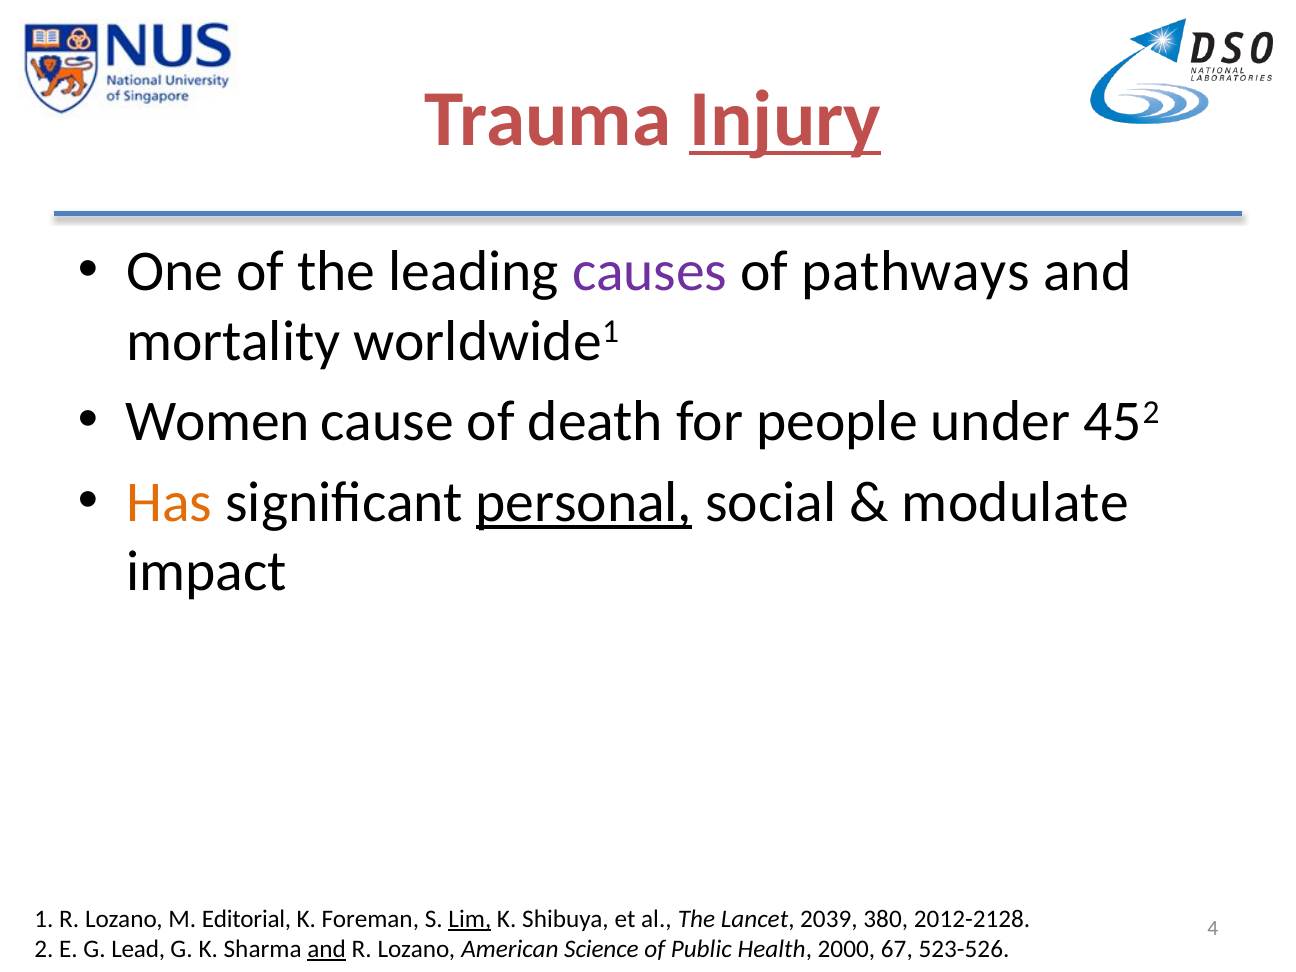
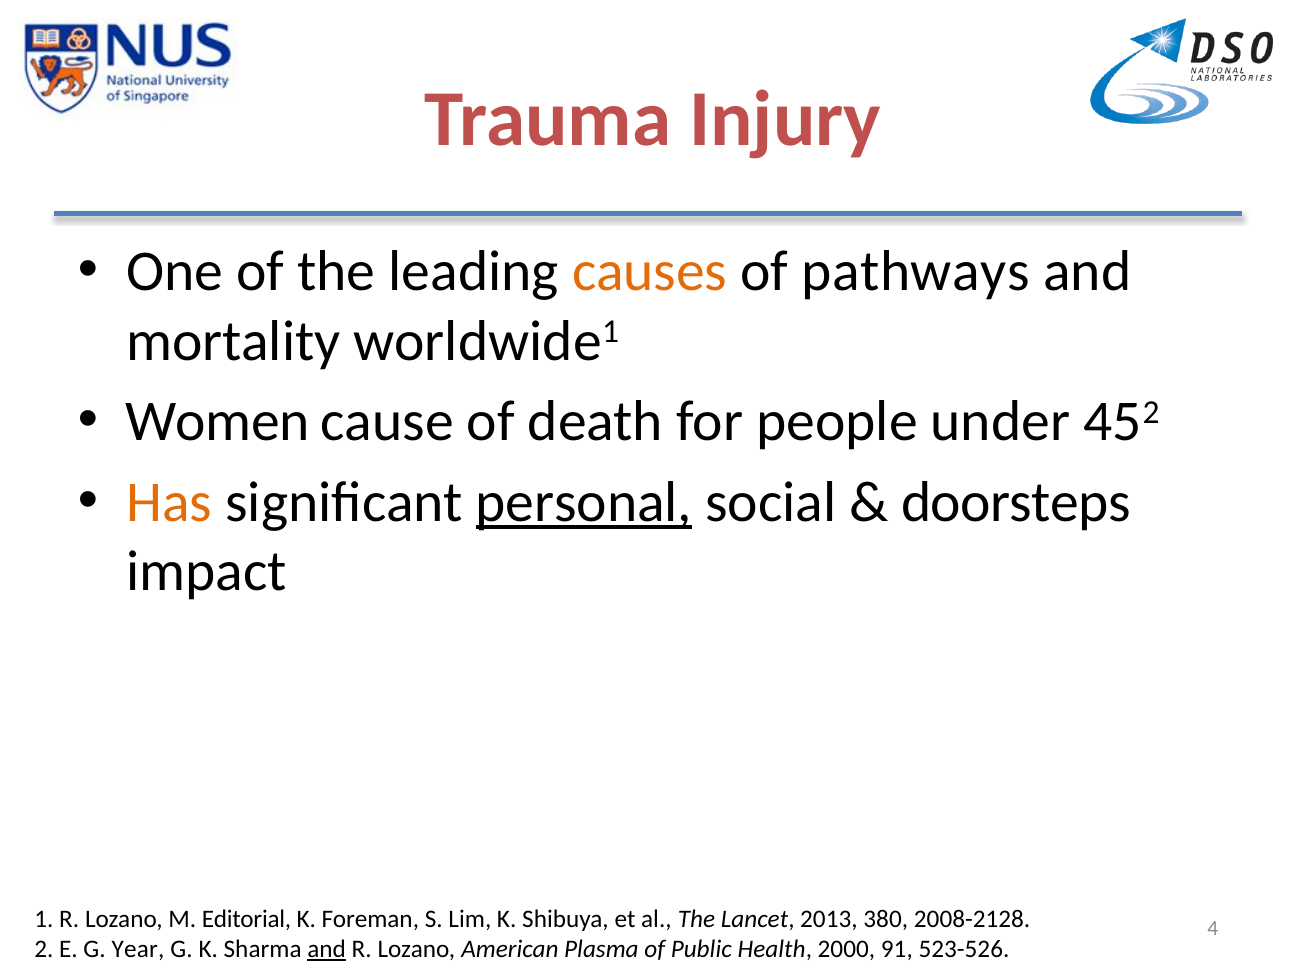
Injury underline: present -> none
causes colour: purple -> orange
modulate: modulate -> doorsteps
Lim underline: present -> none
2039: 2039 -> 2013
2012-2128: 2012-2128 -> 2008-2128
Lead: Lead -> Year
Science: Science -> Plasma
67: 67 -> 91
